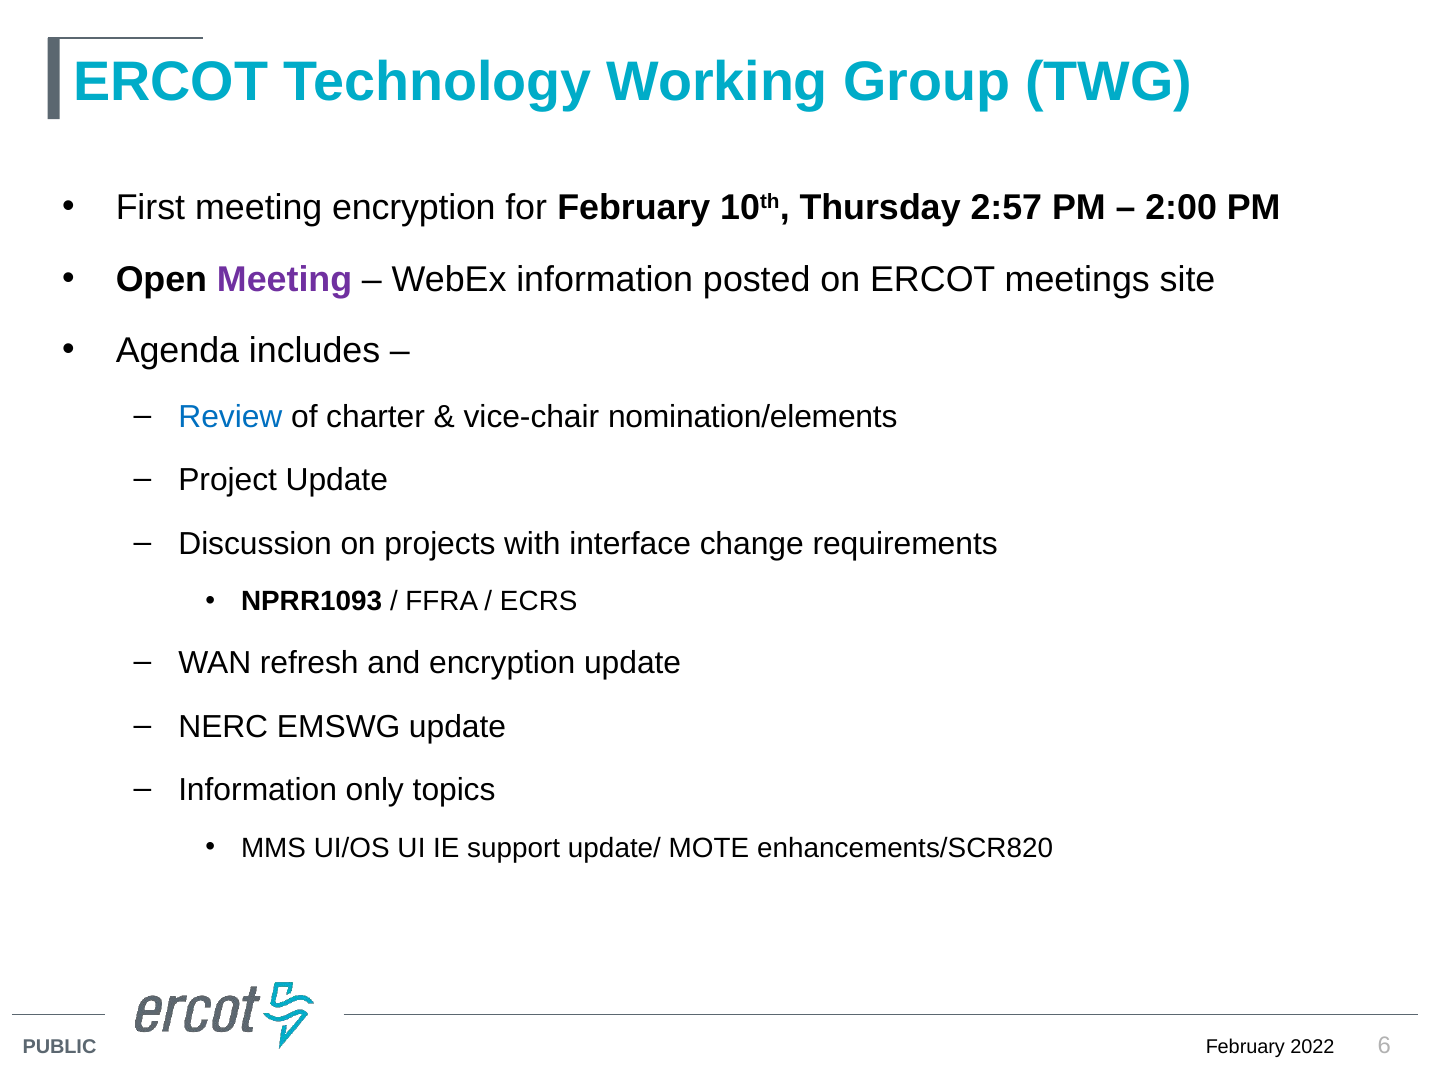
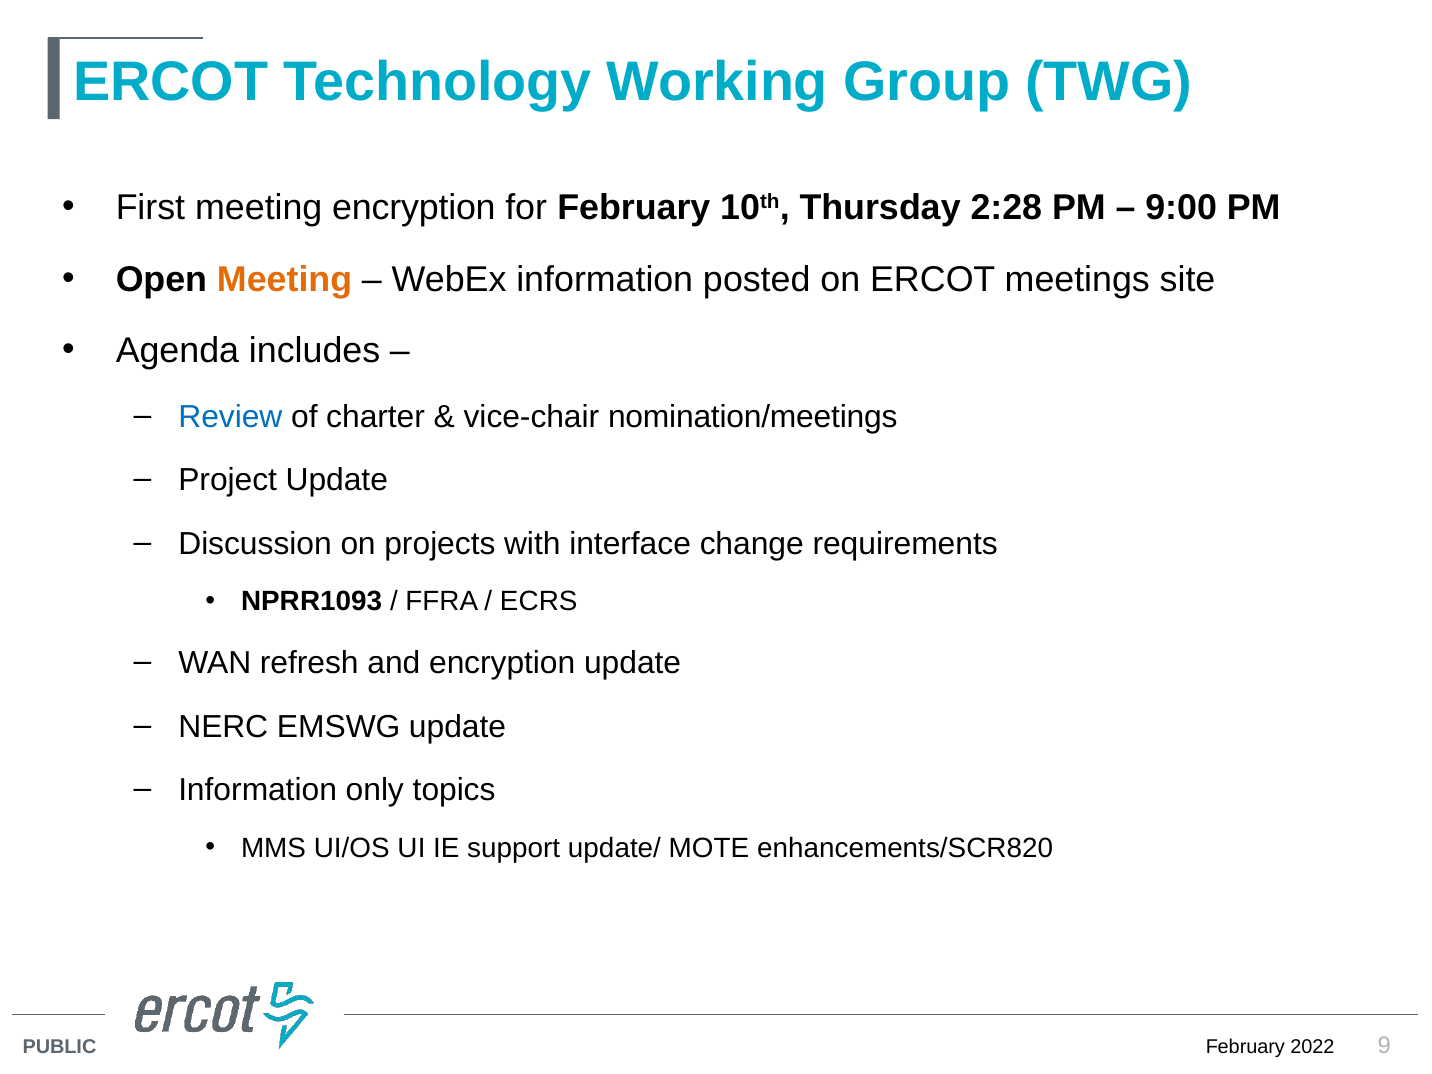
2:57: 2:57 -> 2:28
2:00: 2:00 -> 9:00
Meeting at (285, 279) colour: purple -> orange
nomination/elements: nomination/elements -> nomination/meetings
6: 6 -> 9
